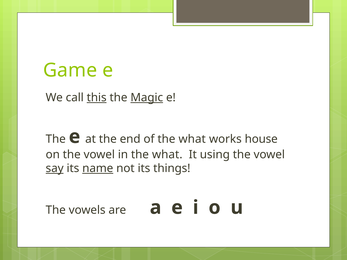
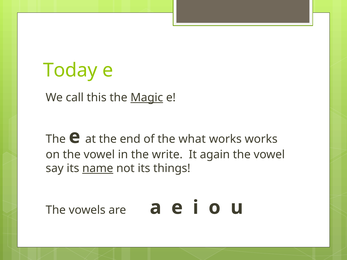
Game: Game -> Today
this underline: present -> none
works house: house -> works
in the what: what -> write
using: using -> again
say underline: present -> none
